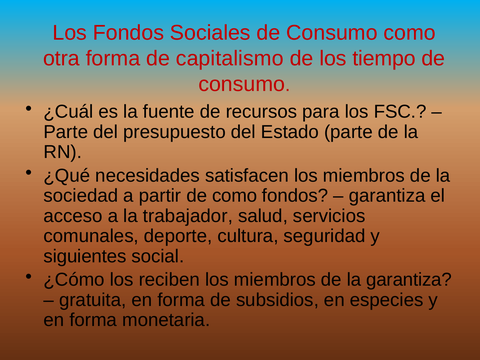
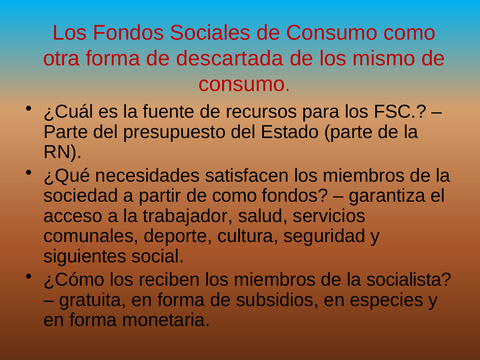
capitalismo: capitalismo -> descartada
tiempo: tiempo -> mismo
la garantiza: garantiza -> socialista
